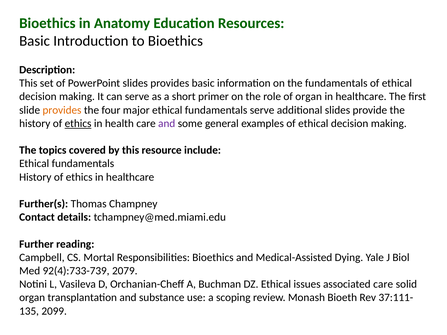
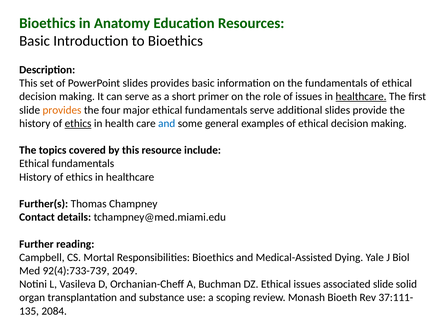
of organ: organ -> issues
healthcare at (361, 97) underline: none -> present
and at (167, 123) colour: purple -> blue
2079: 2079 -> 2049
associated care: care -> slide
2099: 2099 -> 2084
